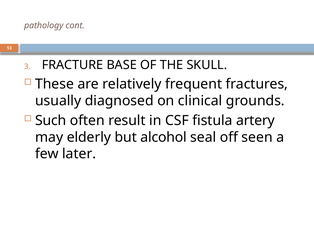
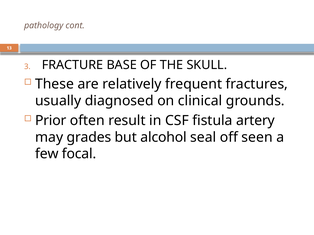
Such: Such -> Prior
elderly: elderly -> grades
later: later -> focal
